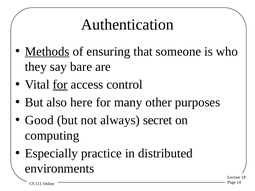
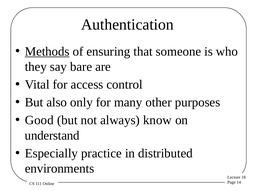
for at (60, 85) underline: present -> none
here: here -> only
secret: secret -> know
computing: computing -> understand
